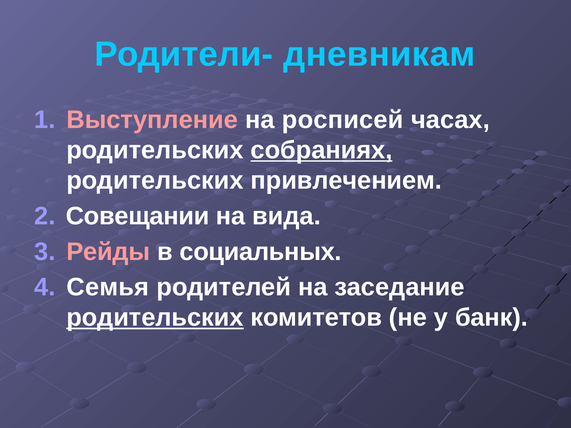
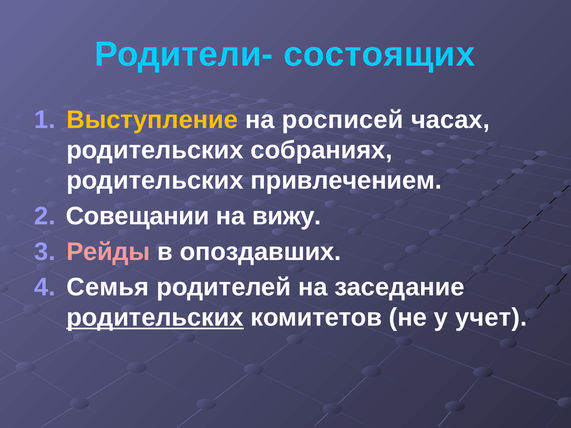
дневникам: дневникам -> состоящих
Выступление colour: pink -> yellow
собраниях underline: present -> none
вида: вида -> вижу
социальных: социальных -> опоздавших
банк: банк -> учет
